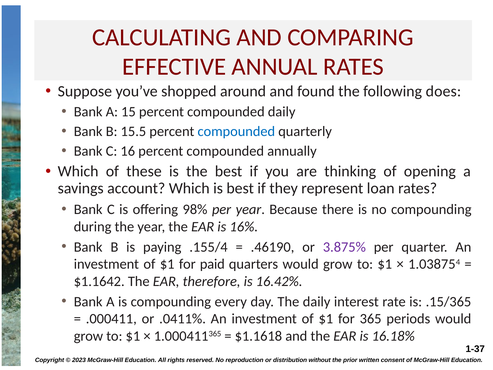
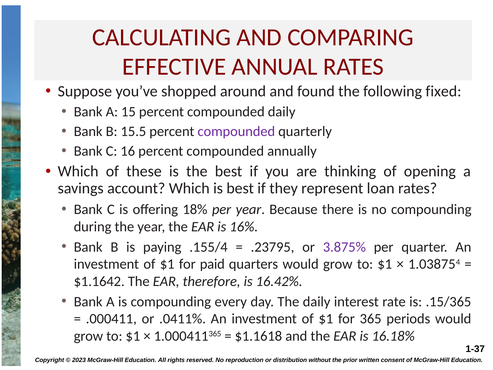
does: does -> fixed
compounded at (236, 131) colour: blue -> purple
98%: 98% -> 18%
.46190: .46190 -> .23795
